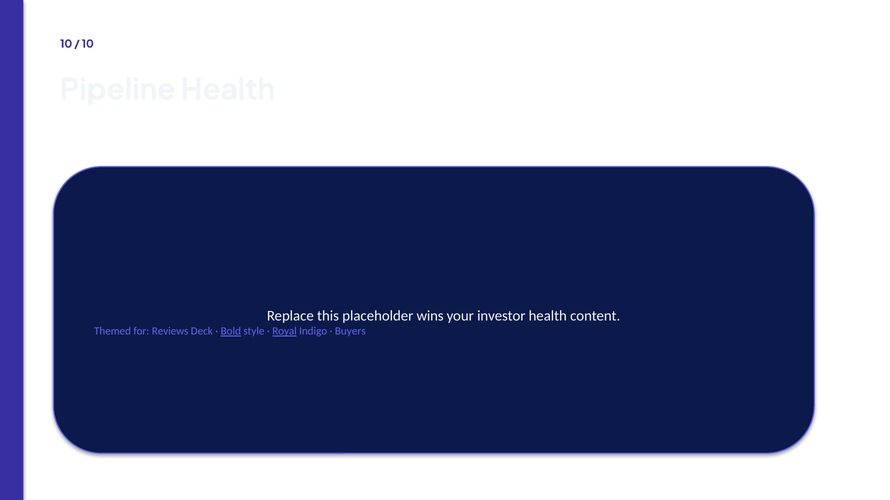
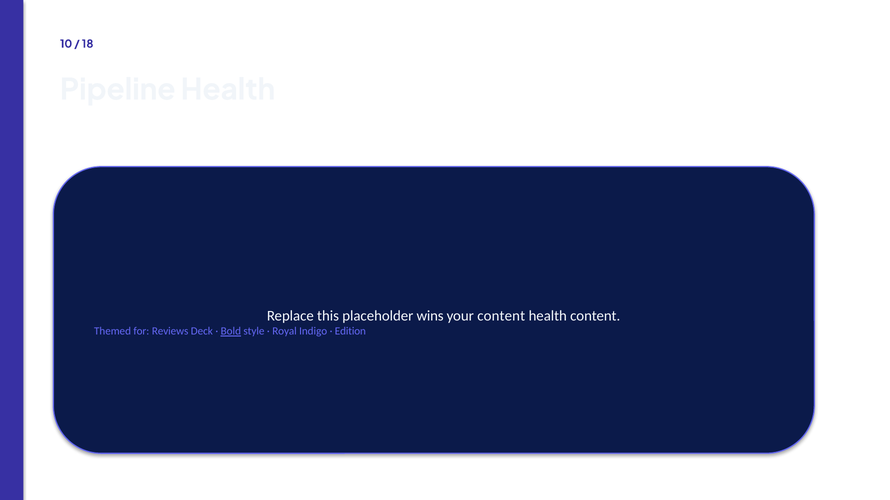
10 at (88, 44): 10 -> 18
your investor: investor -> content
Royal underline: present -> none
Buyers: Buyers -> Edition
